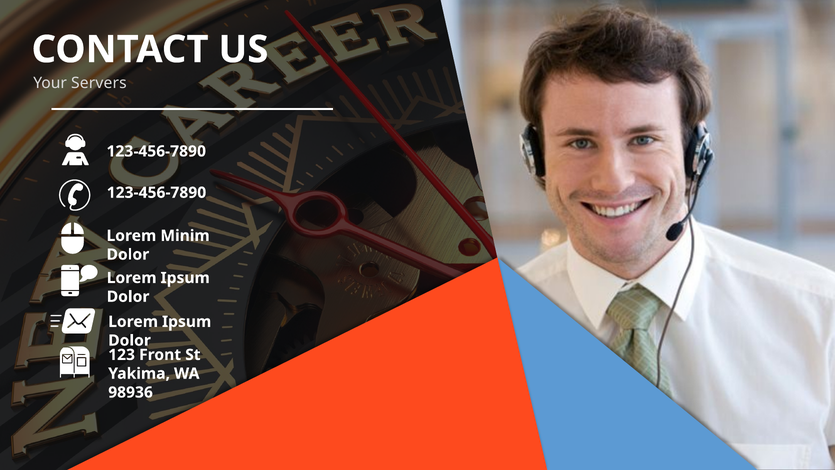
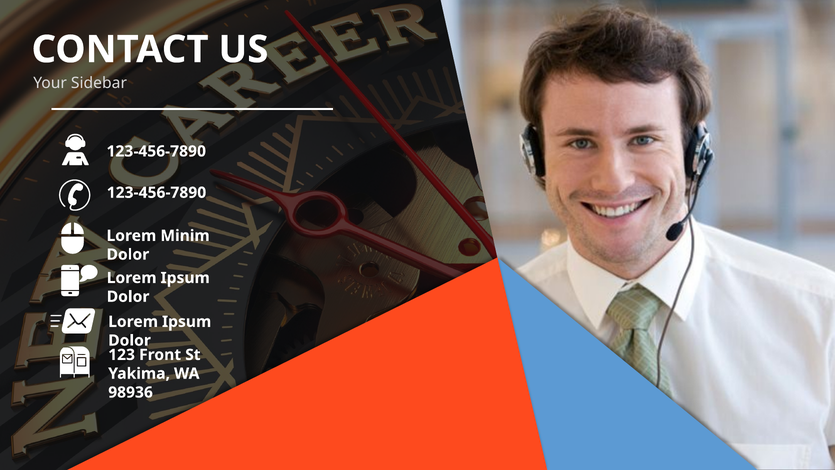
Servers: Servers -> Sidebar
